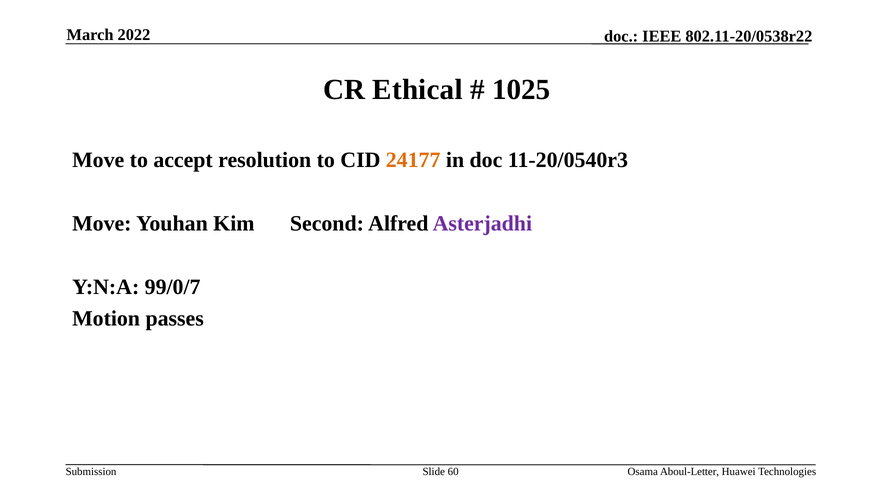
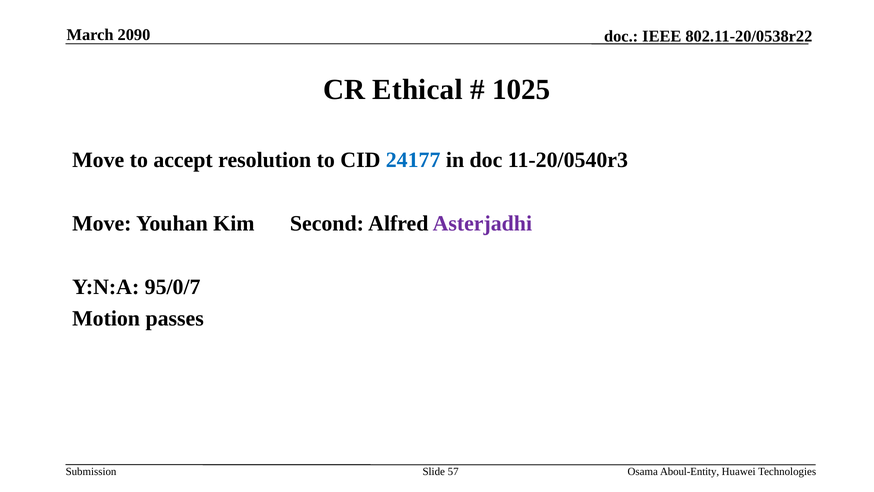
2022: 2022 -> 2090
24177 colour: orange -> blue
99/0/7: 99/0/7 -> 95/0/7
60: 60 -> 57
Aboul-Letter: Aboul-Letter -> Aboul-Entity
